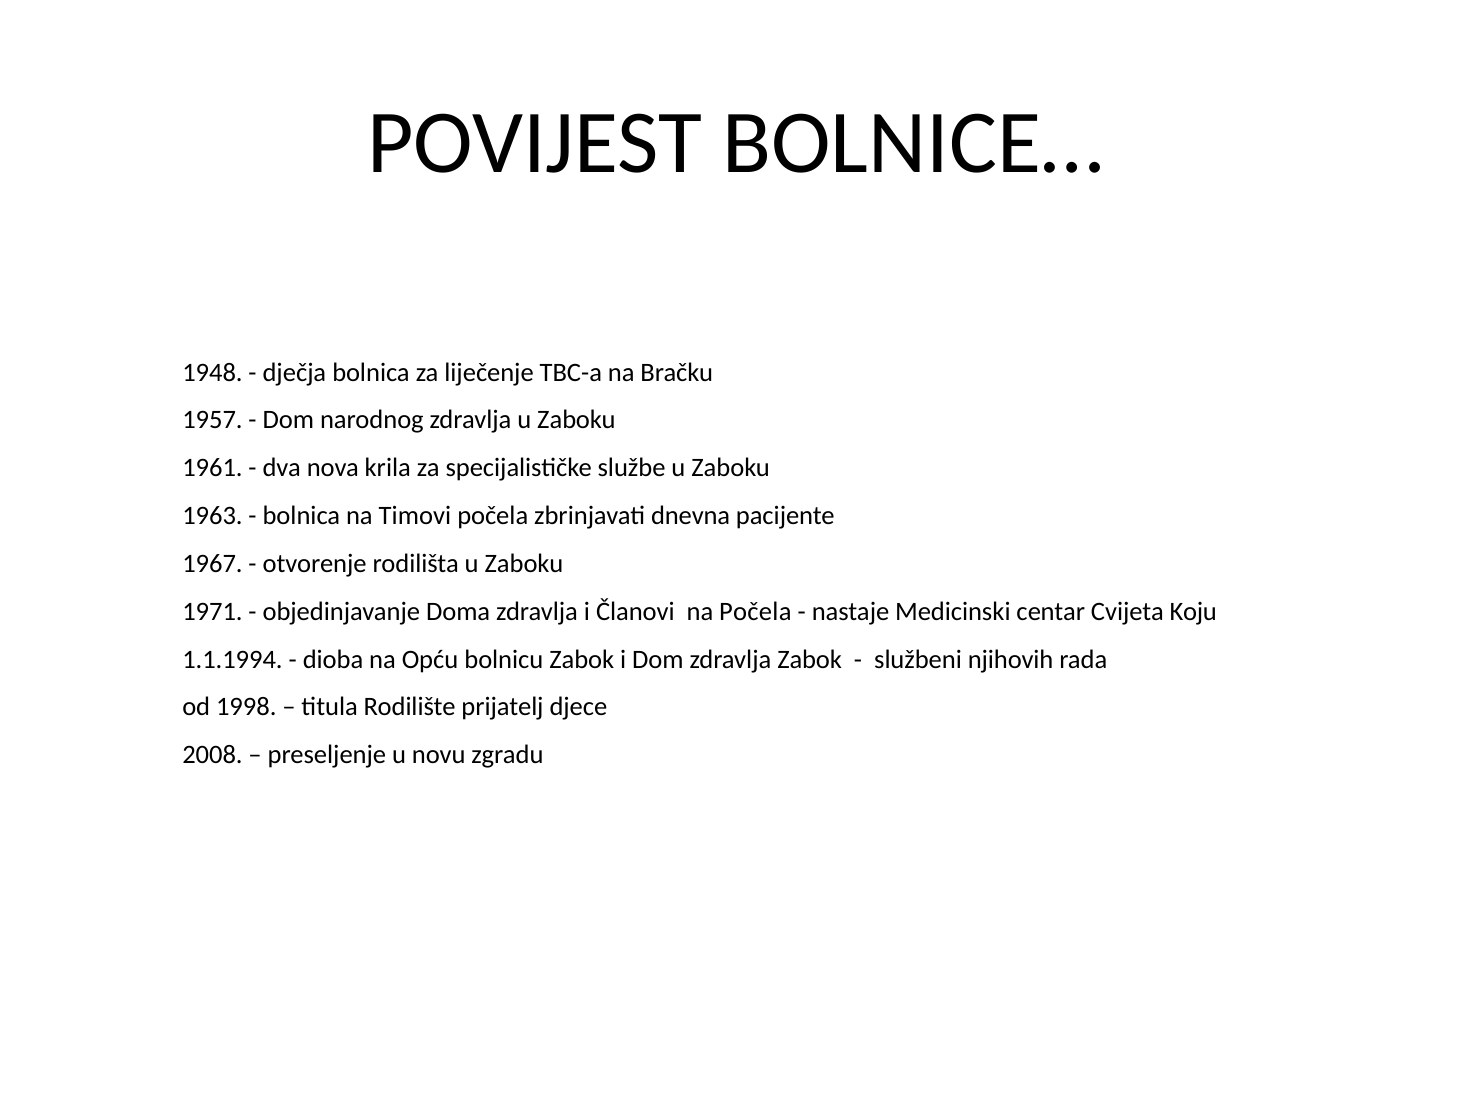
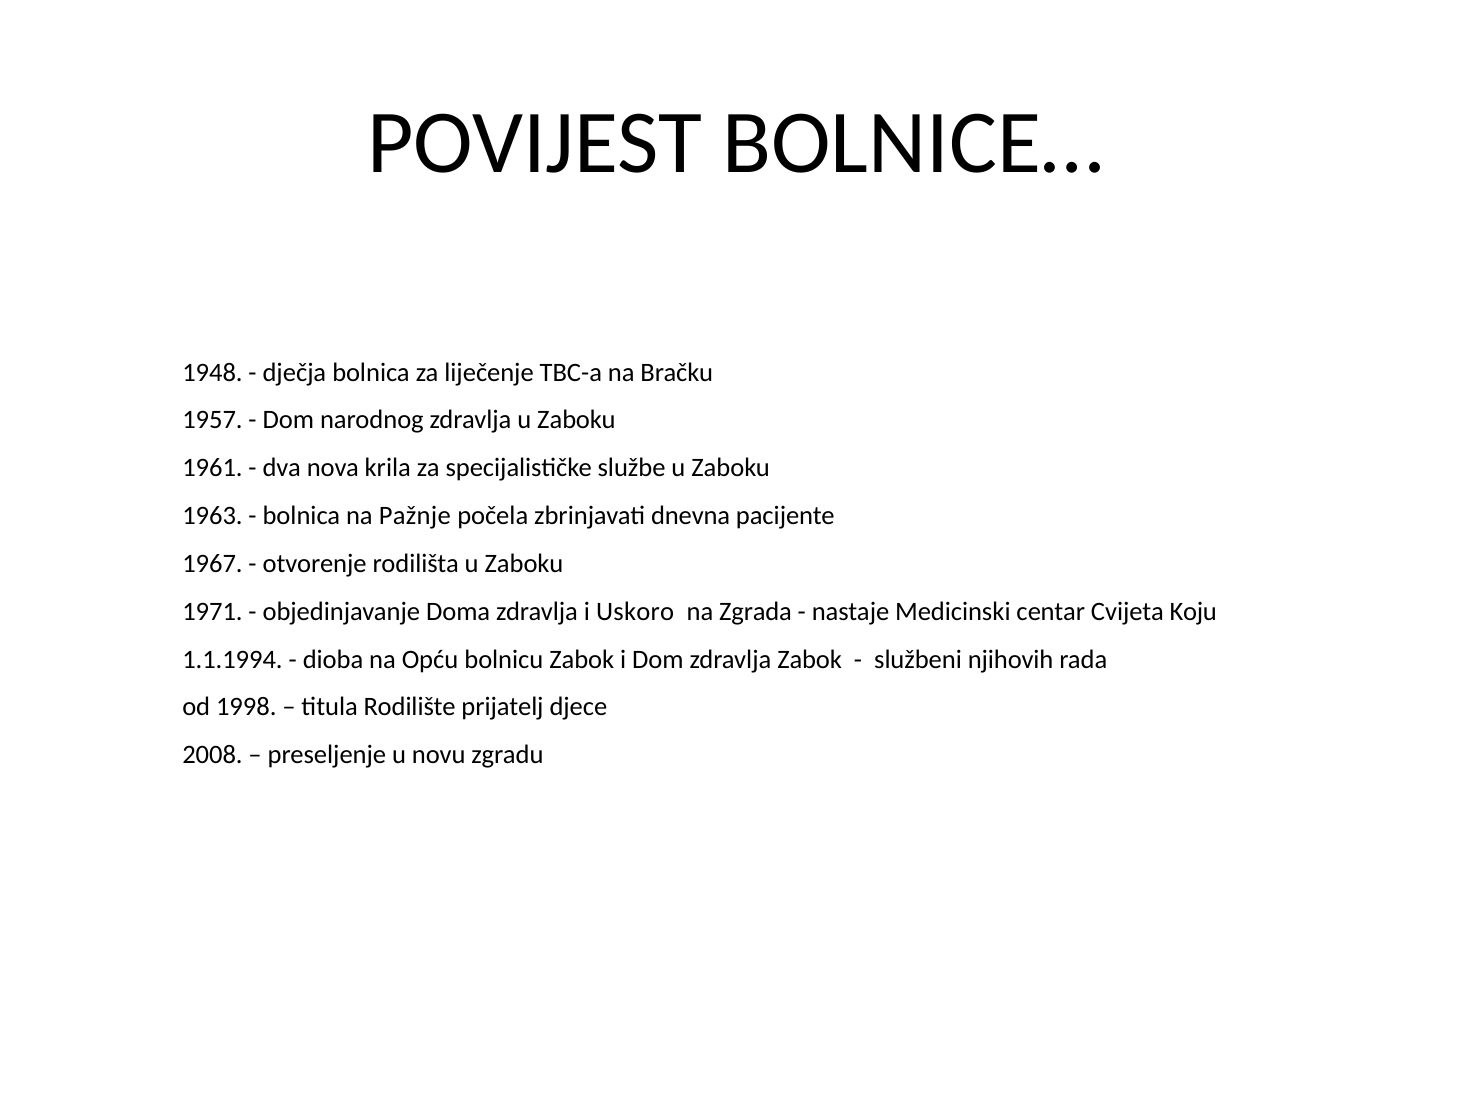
Timovi: Timovi -> Pažnje
Članovi: Članovi -> Uskoro
na Počela: Počela -> Zgrada
